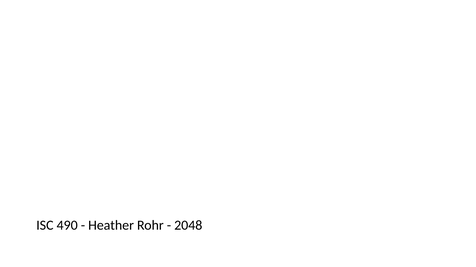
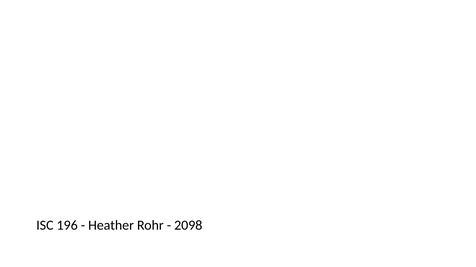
490: 490 -> 196
2048: 2048 -> 2098
